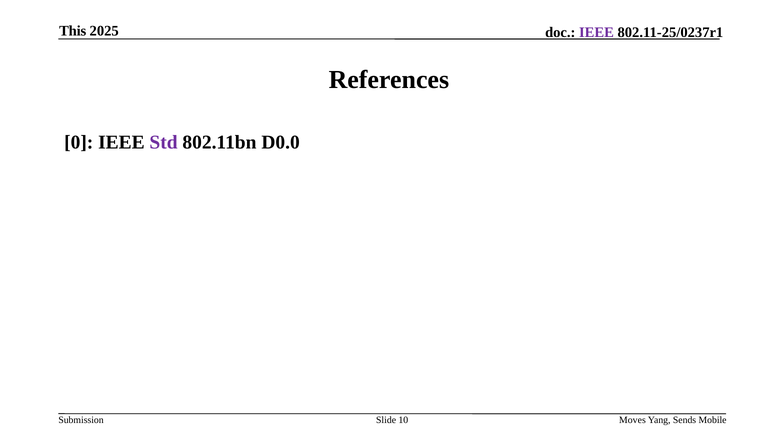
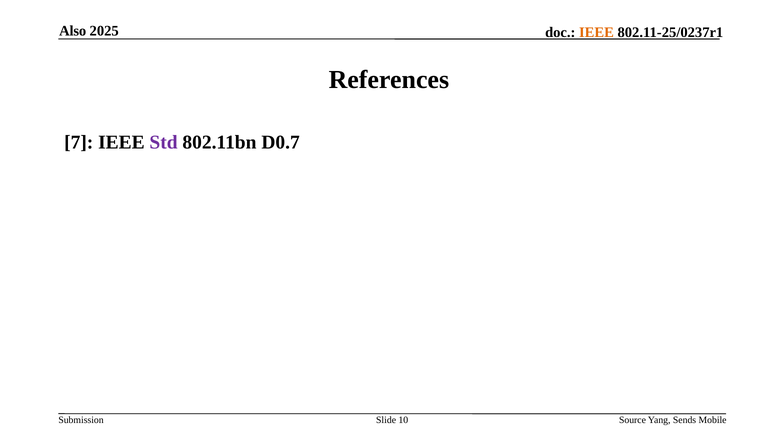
This: This -> Also
IEEE at (596, 32) colour: purple -> orange
0: 0 -> 7
D0.0: D0.0 -> D0.7
Moves: Moves -> Source
